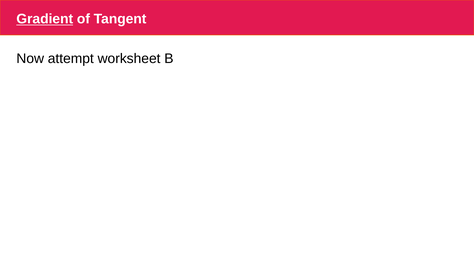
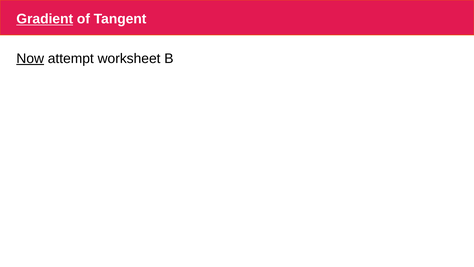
Now underline: none -> present
